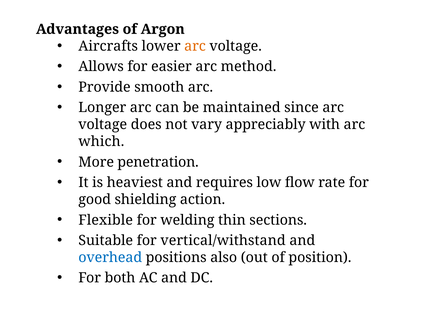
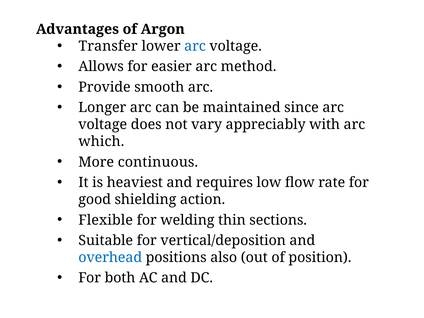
Aircrafts: Aircrafts -> Transfer
arc at (195, 46) colour: orange -> blue
penetration: penetration -> continuous
vertical/withstand: vertical/withstand -> vertical/deposition
